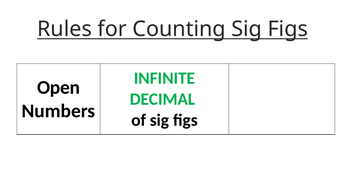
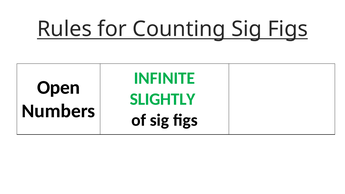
DECIMAL: DECIMAL -> SLIGHTLY
